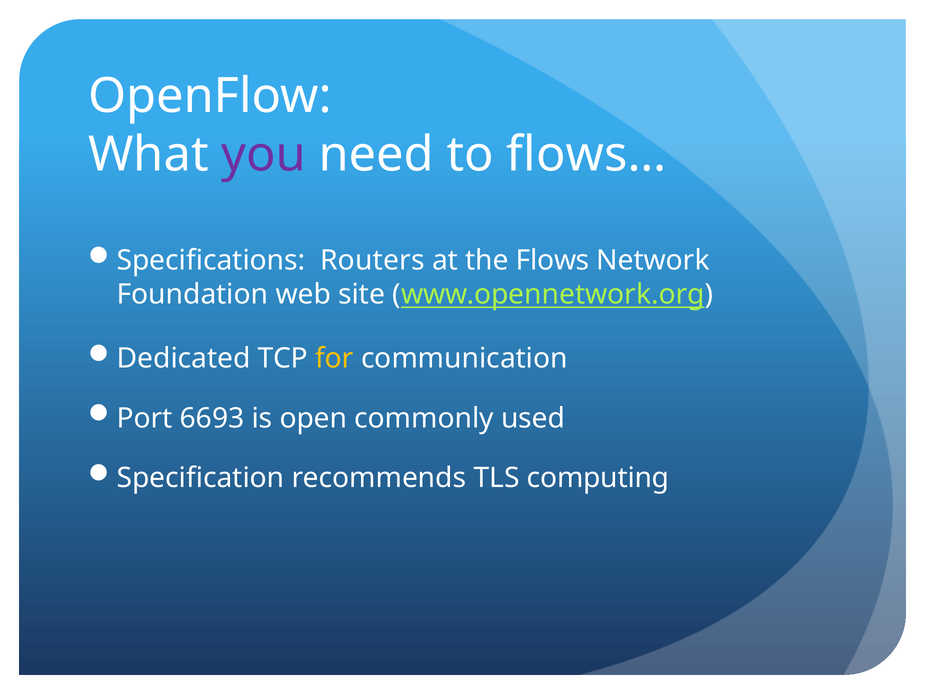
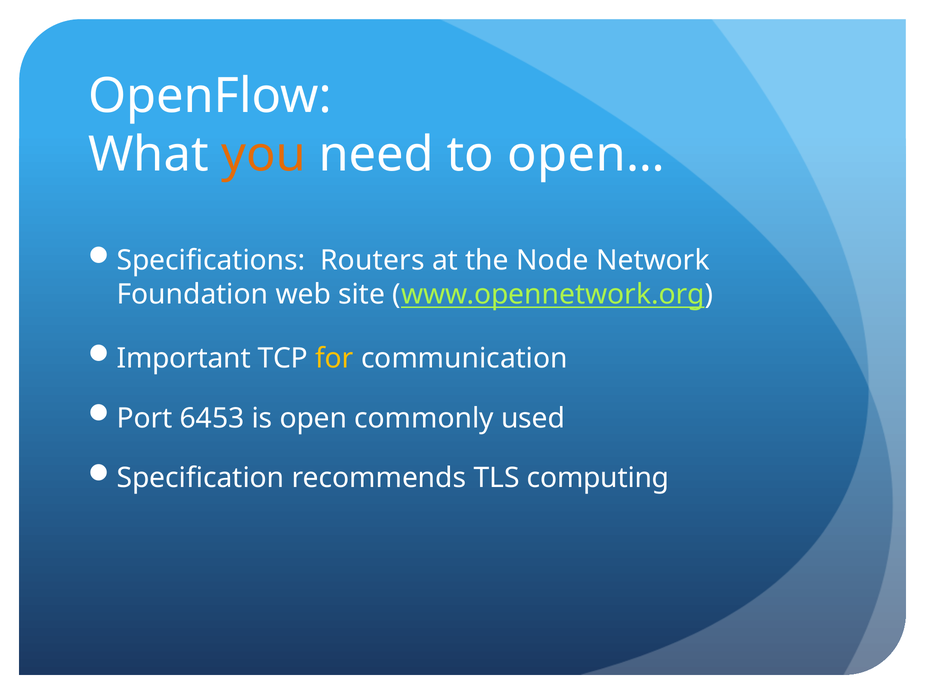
you colour: purple -> orange
flows…: flows… -> open…
Flows: Flows -> Node
Dedicated: Dedicated -> Important
6693: 6693 -> 6453
